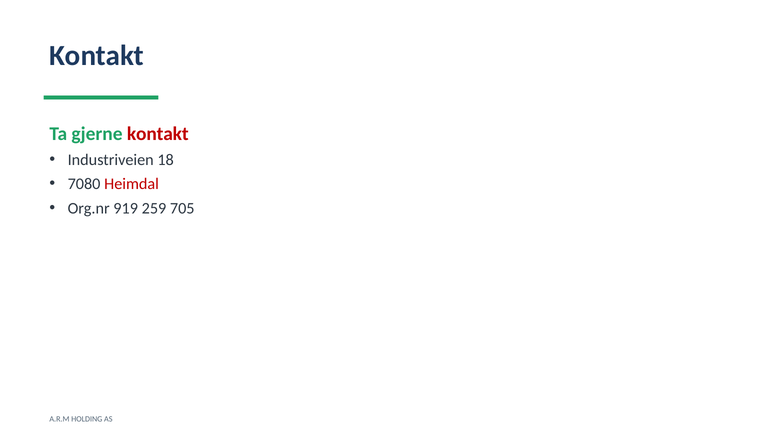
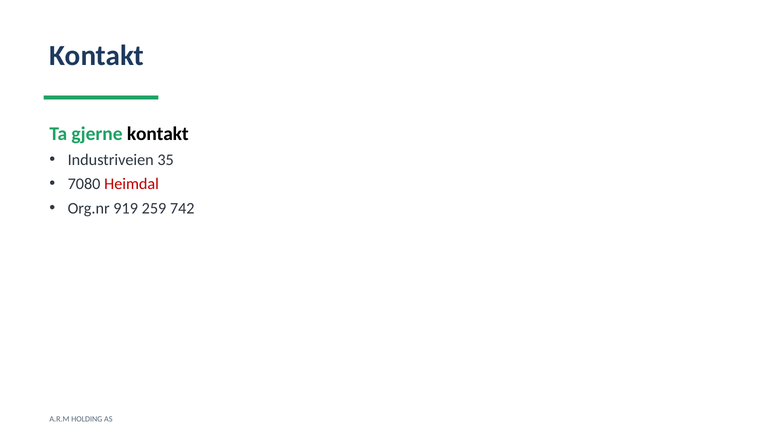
kontakt at (158, 134) colour: red -> black
18: 18 -> 35
705: 705 -> 742
